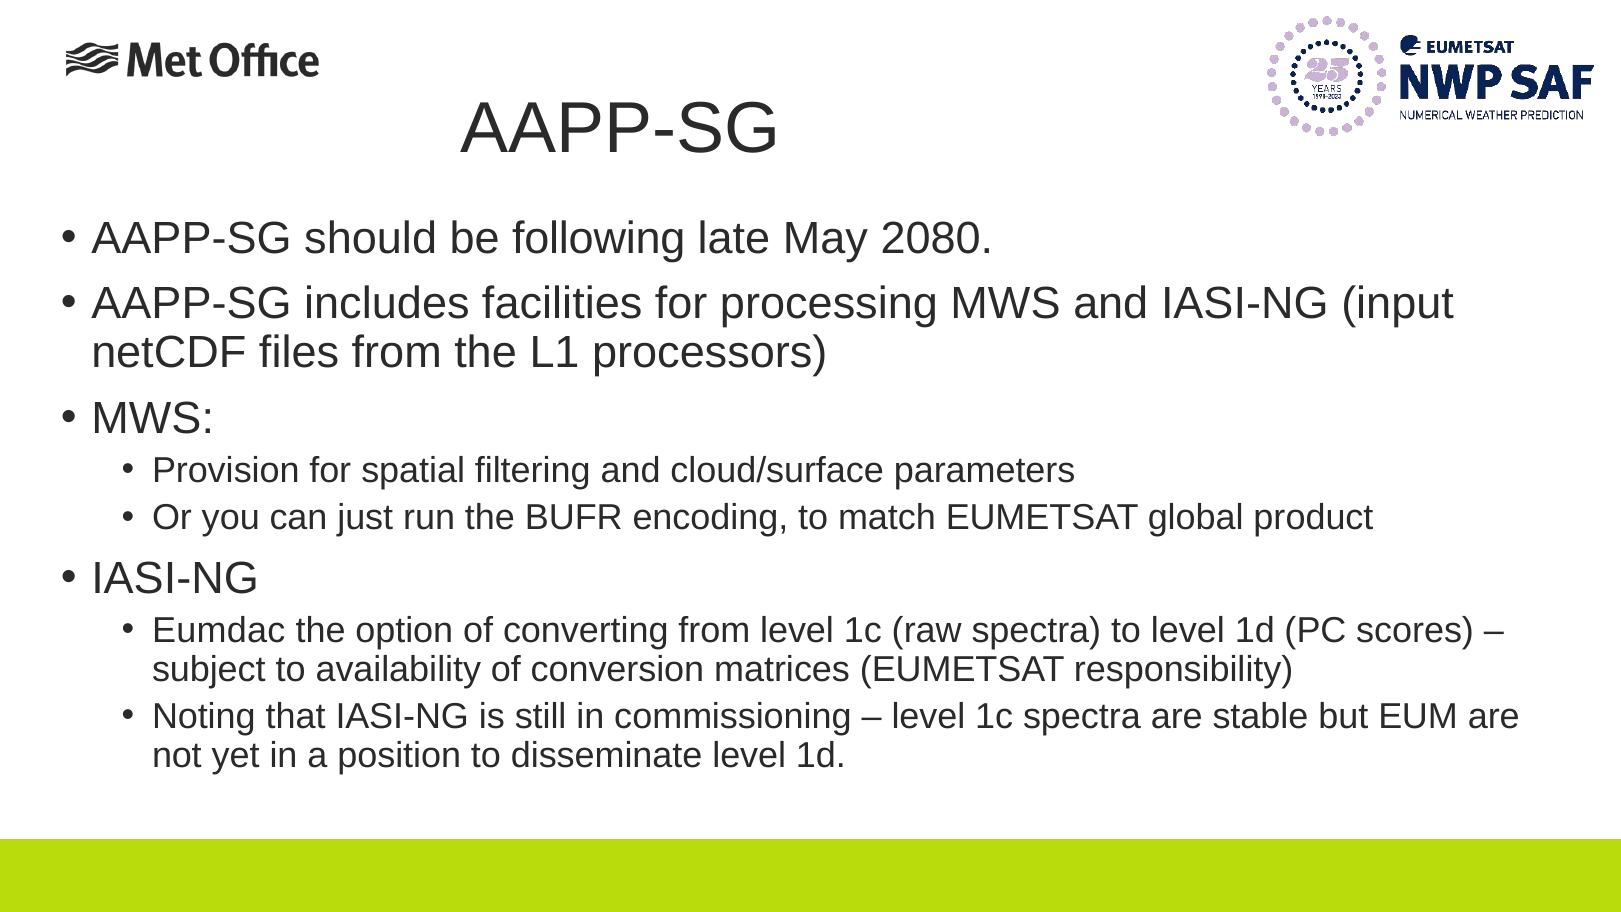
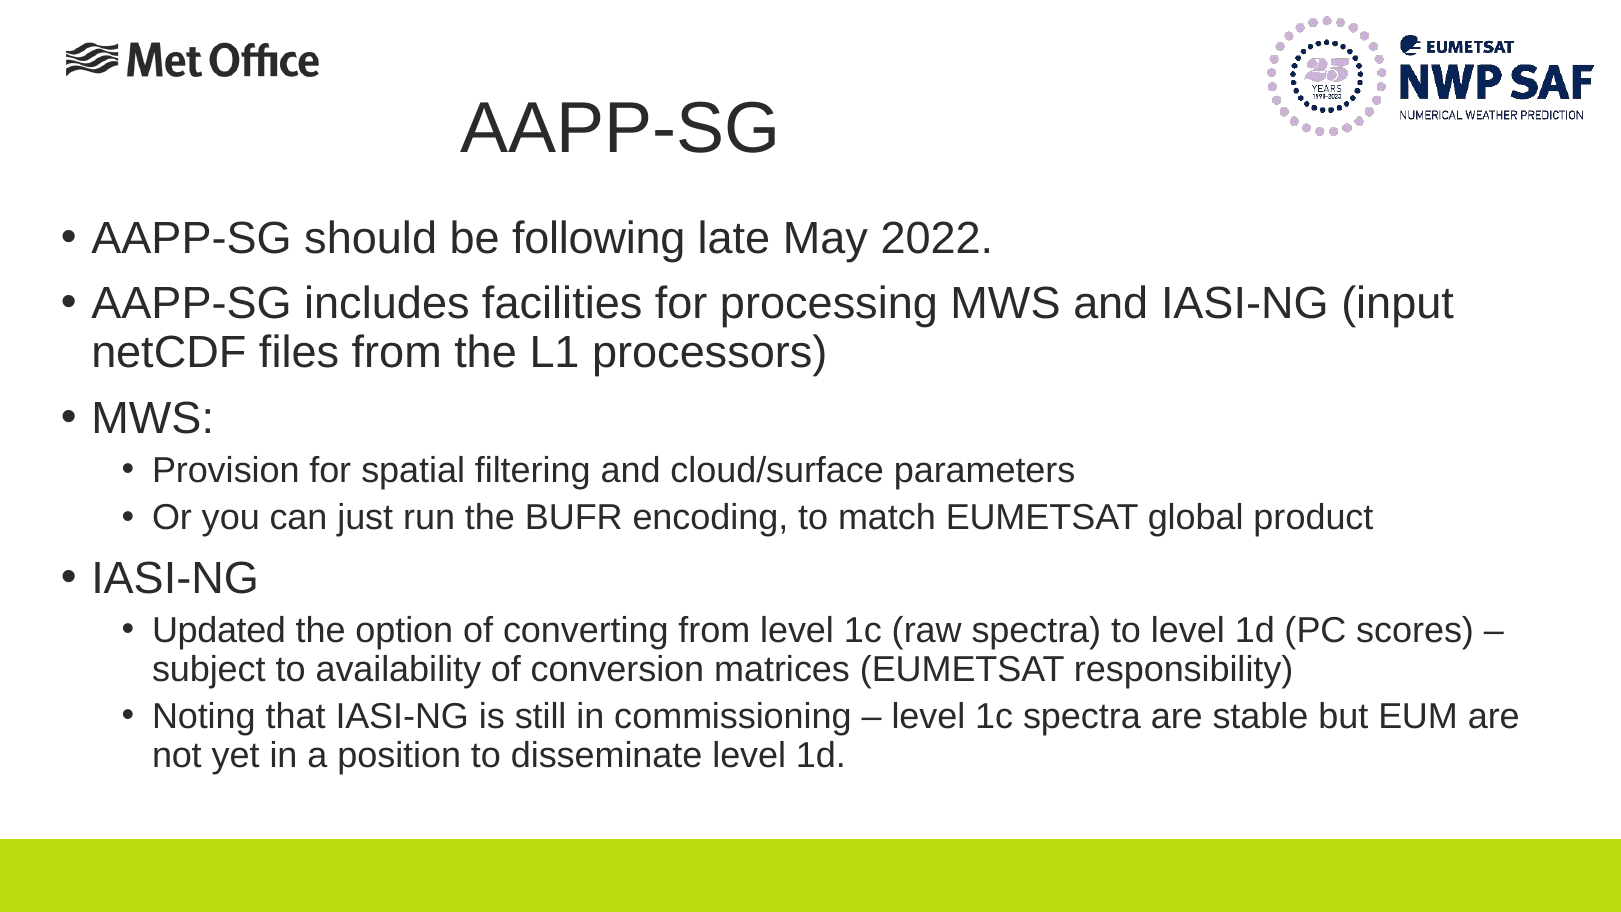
2080: 2080 -> 2022
Eumdac: Eumdac -> Updated
